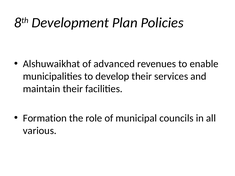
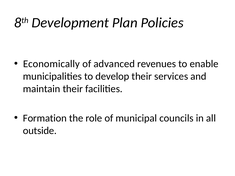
Alshuwaikhat: Alshuwaikhat -> Economically
various: various -> outside
